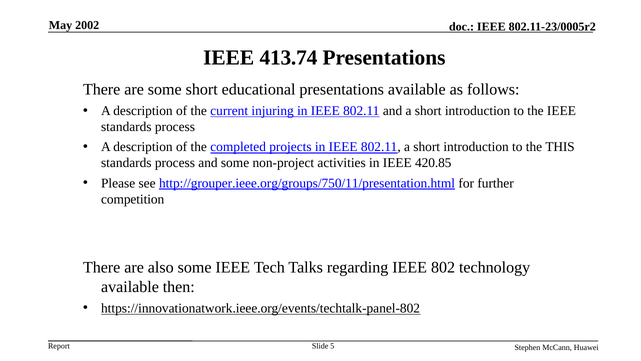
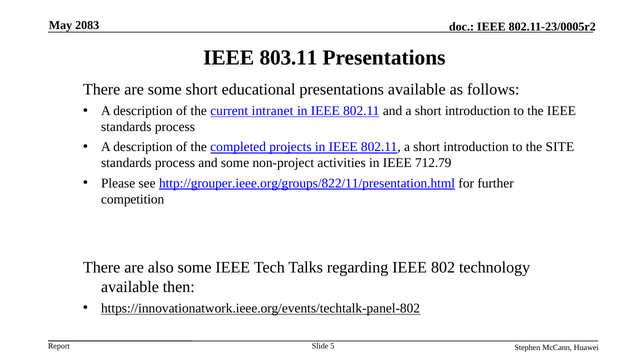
2002: 2002 -> 2083
413.74: 413.74 -> 803.11
injuring: injuring -> intranet
THIS: THIS -> SITE
420.85: 420.85 -> 712.79
http://grouper.ieee.org/groups/750/11/presentation.html: http://grouper.ieee.org/groups/750/11/presentation.html -> http://grouper.ieee.org/groups/822/11/presentation.html
